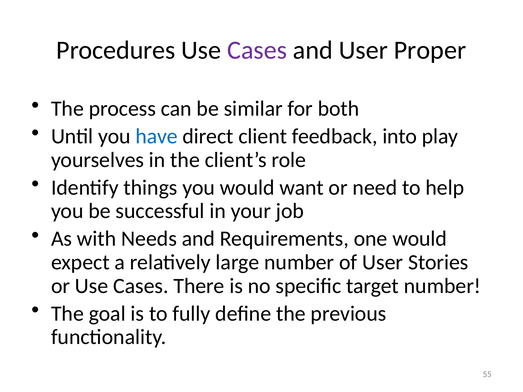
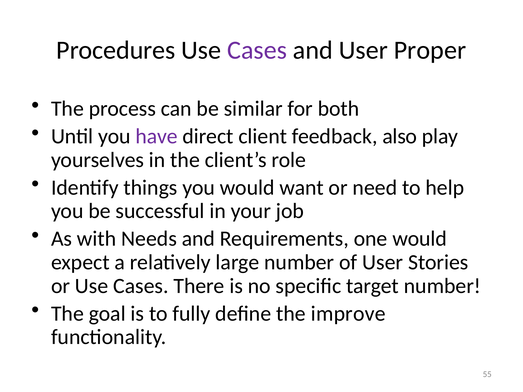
have colour: blue -> purple
into: into -> also
previous: previous -> improve
